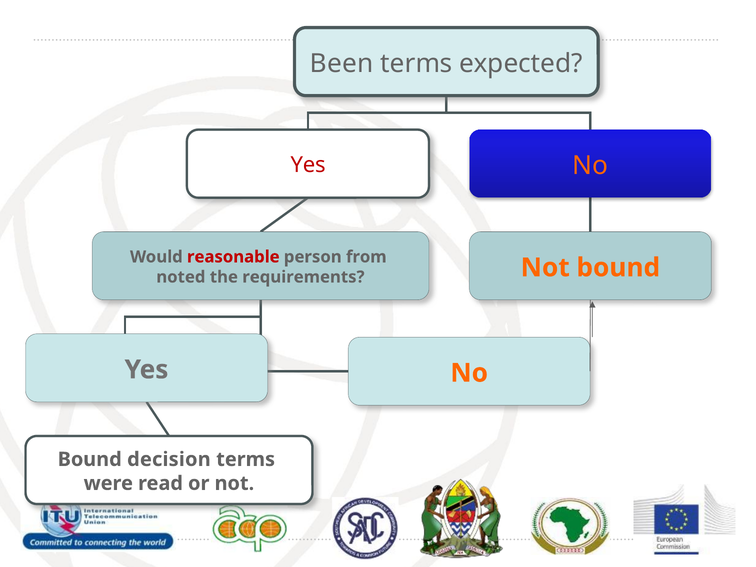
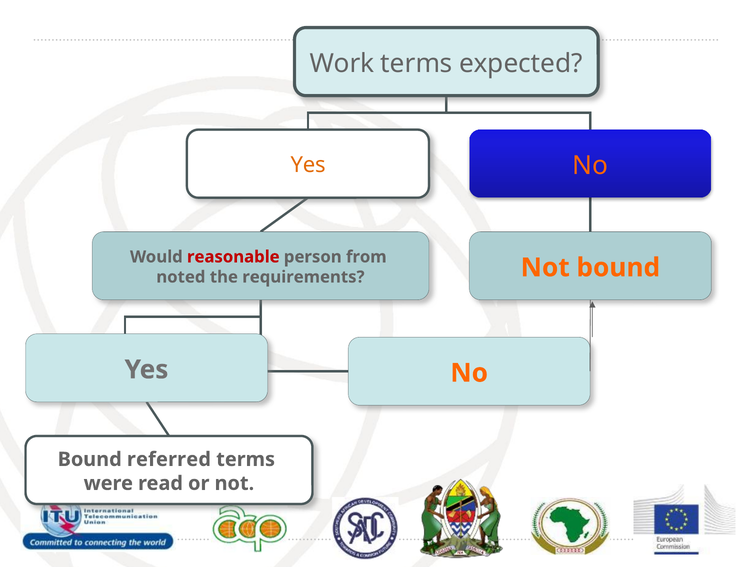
Been: Been -> Work
Yes at (308, 165) colour: red -> orange
decision: decision -> referred
